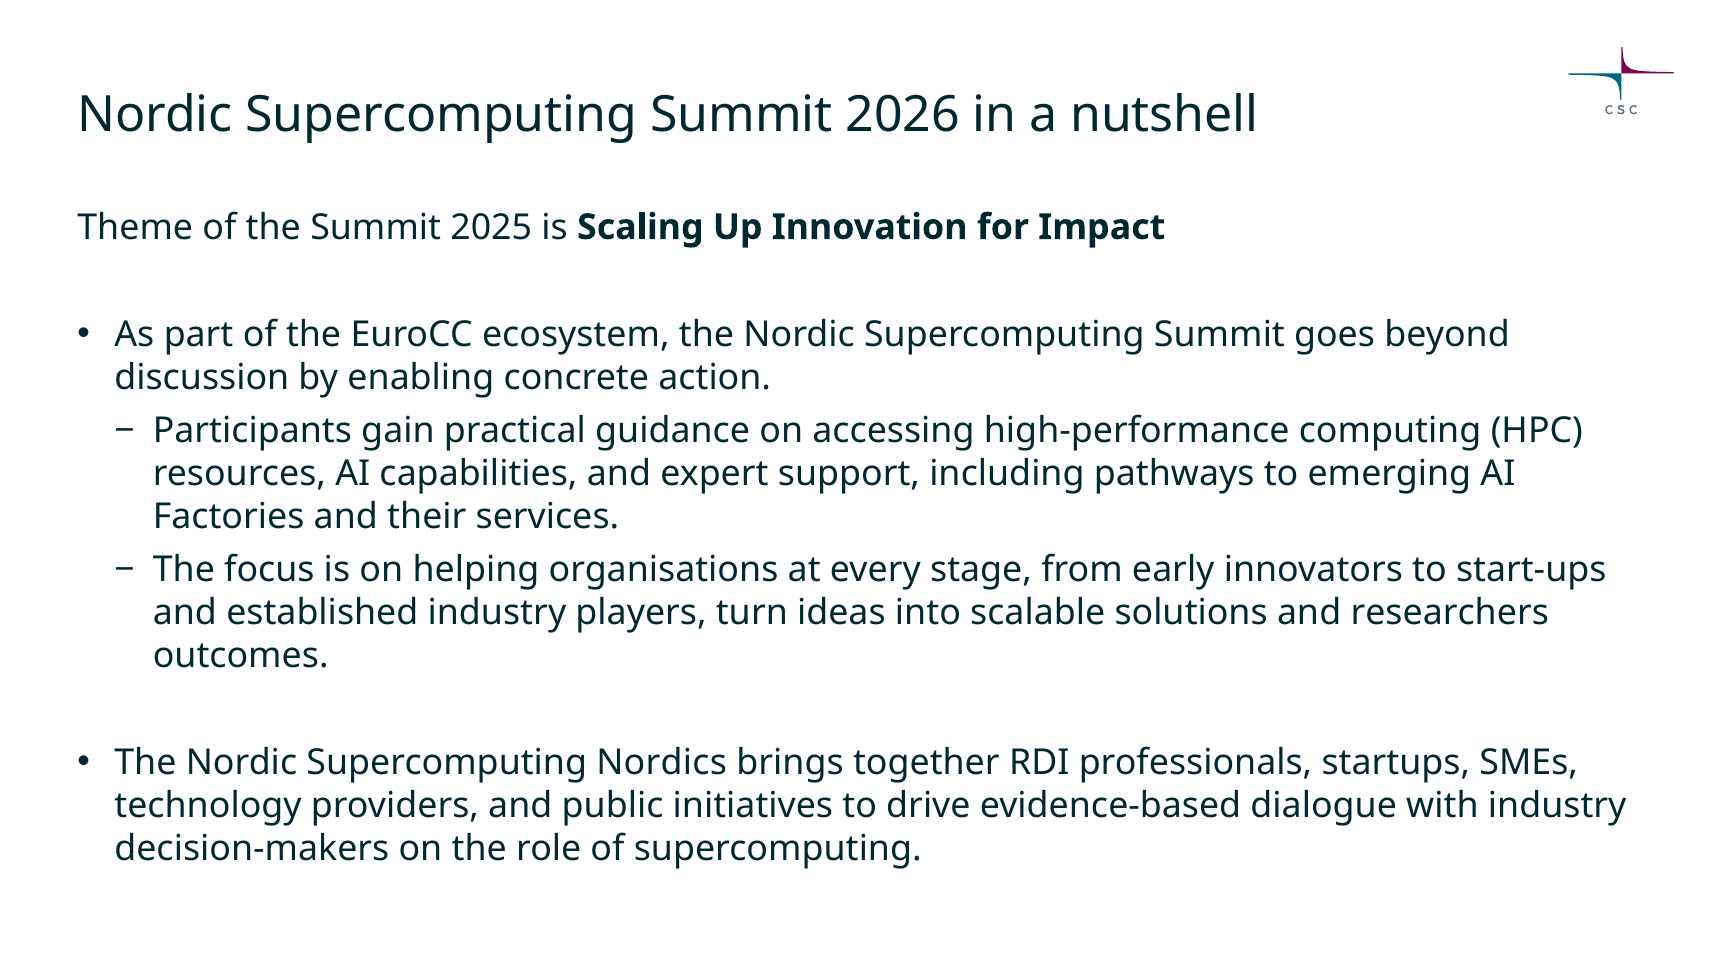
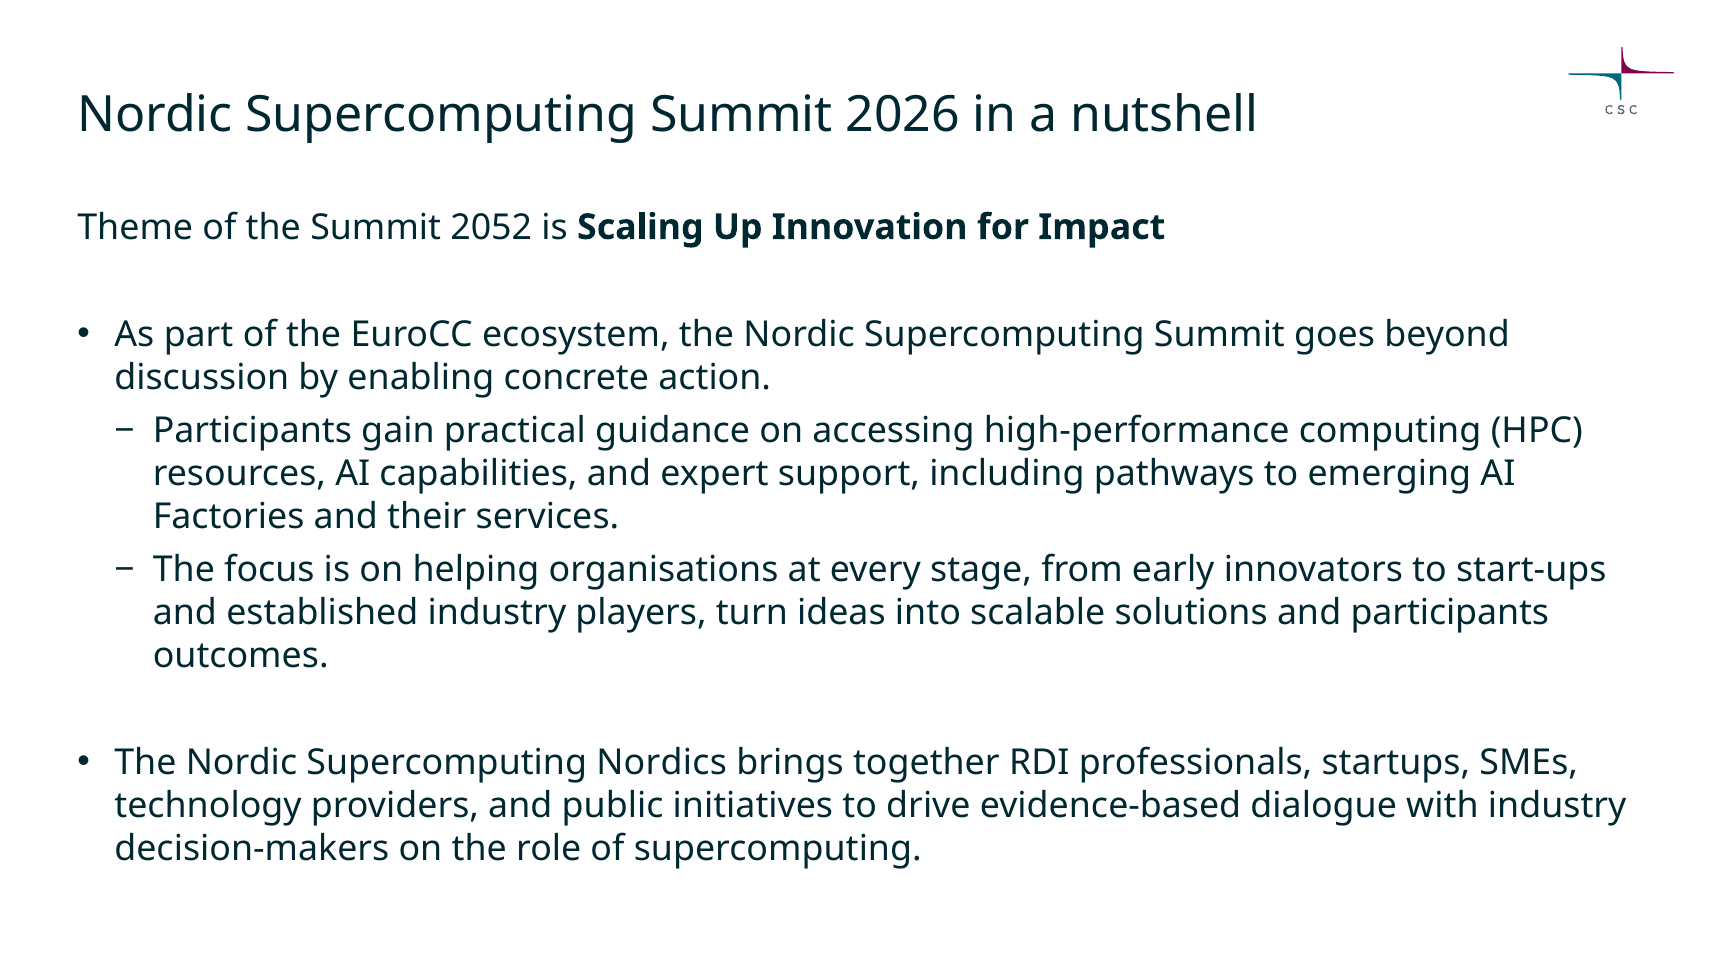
2025: 2025 -> 2052
and researchers: researchers -> participants
